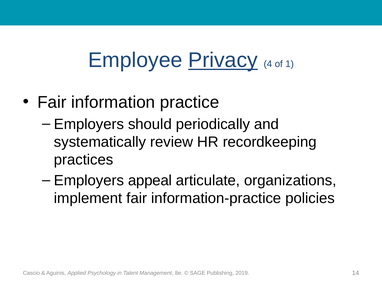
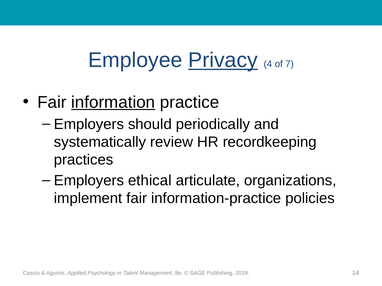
1: 1 -> 7
information underline: none -> present
appeal: appeal -> ethical
